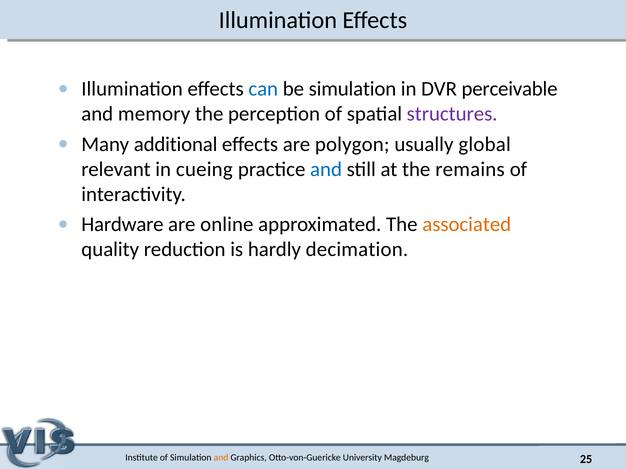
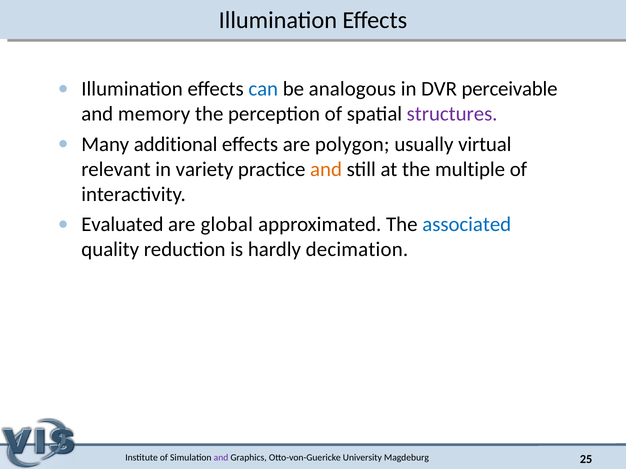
be simulation: simulation -> analogous
global: global -> virtual
cueing: cueing -> variety
and at (326, 170) colour: blue -> orange
remains: remains -> multiple
Hardware: Hardware -> Evaluated
online: online -> global
associated colour: orange -> blue
and at (221, 458) colour: orange -> purple
